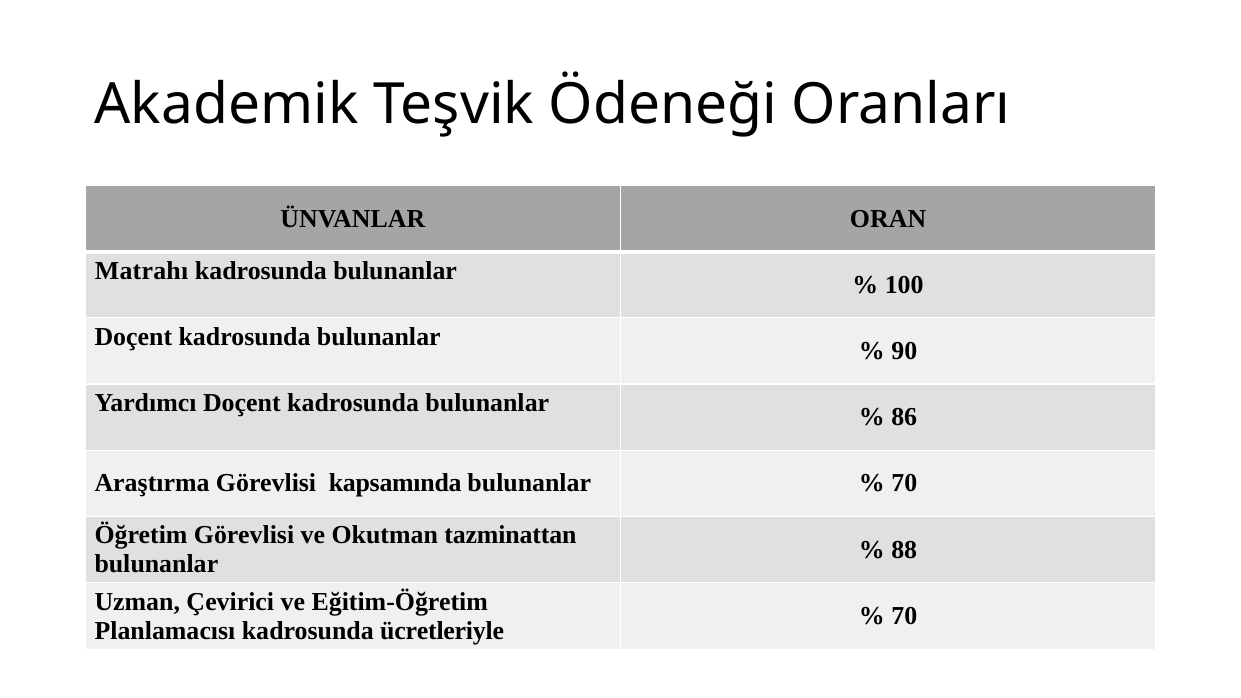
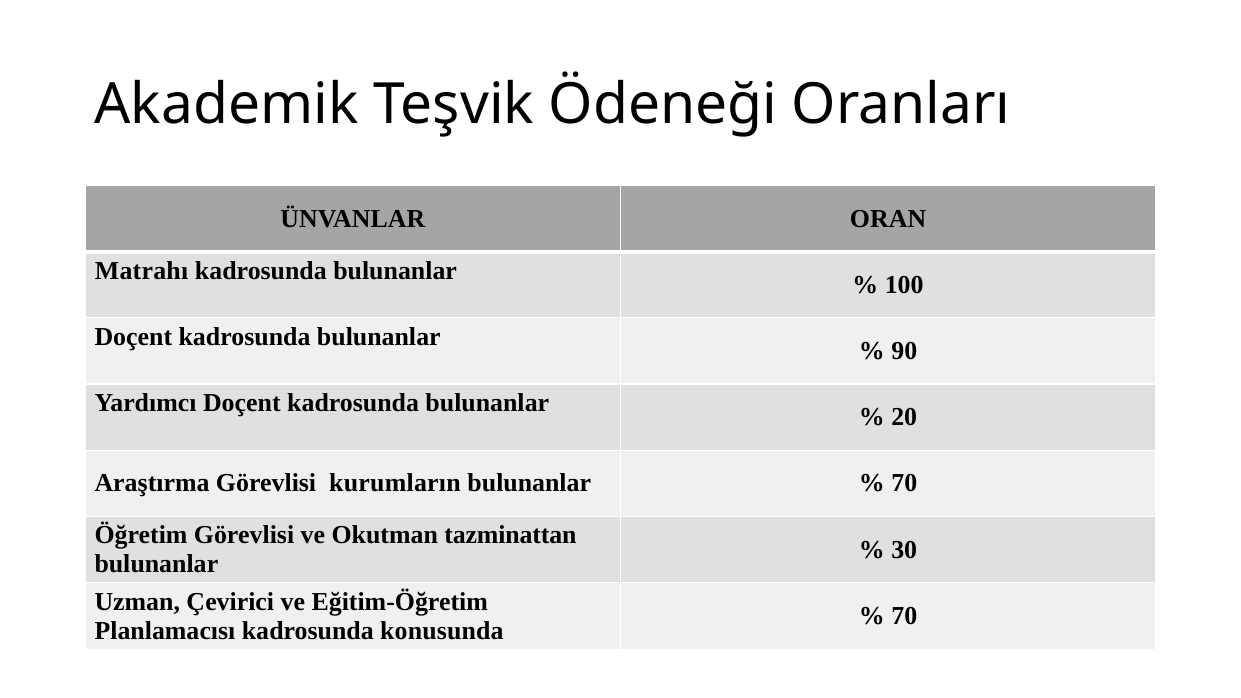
86: 86 -> 20
kapsamında: kapsamında -> kurumların
88: 88 -> 30
ücretleriyle: ücretleriyle -> konusunda
